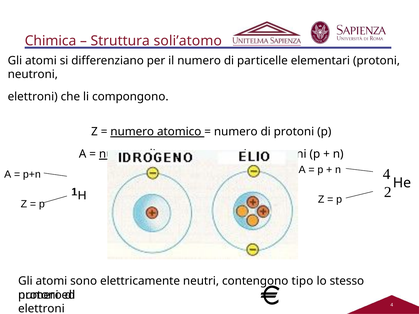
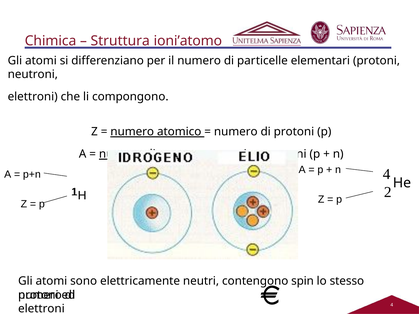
soli’atomo: soli’atomo -> ioni’atomo
tipo: tipo -> spin
